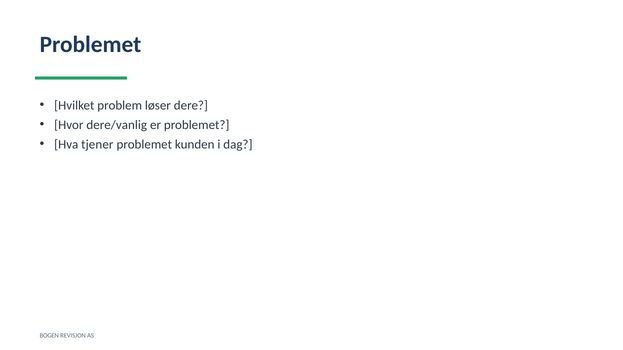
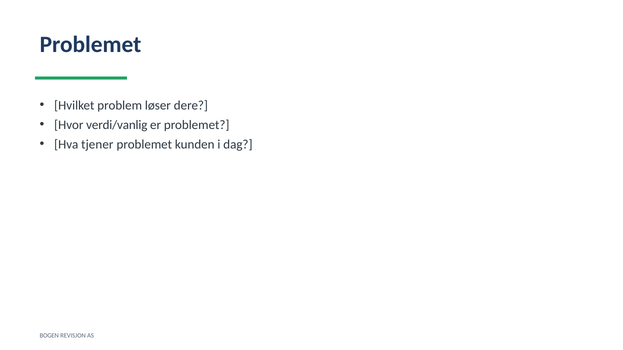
dere/vanlig: dere/vanlig -> verdi/vanlig
